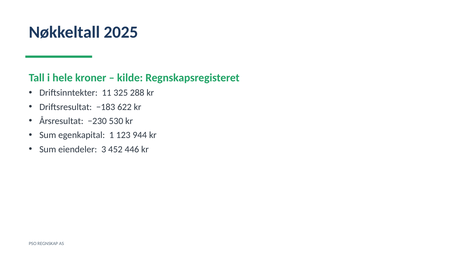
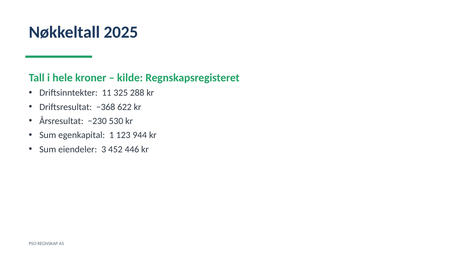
−183: −183 -> −368
